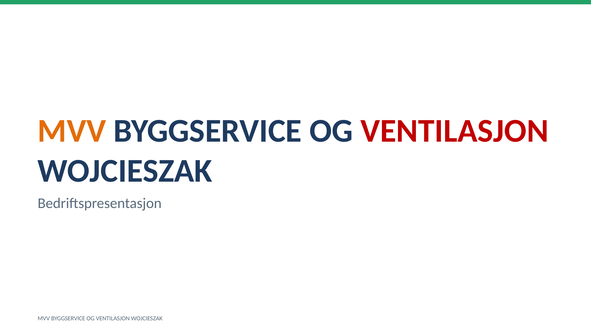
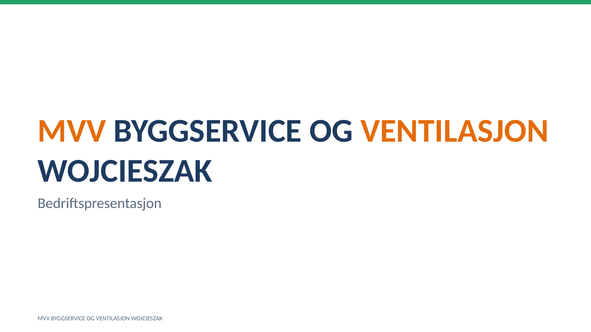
VENTILASJON at (455, 131) colour: red -> orange
